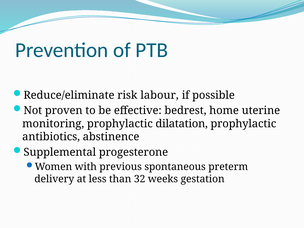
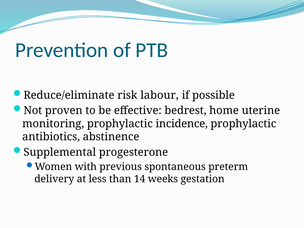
dilatation: dilatation -> incidence
32: 32 -> 14
